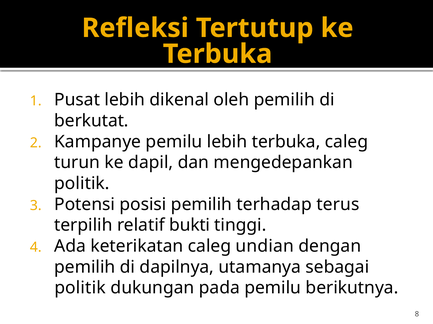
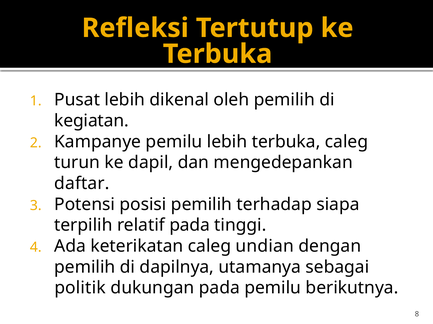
berkutat: berkutat -> kegiatan
politik at (82, 184): politik -> daftar
terus: terus -> siapa
relatif bukti: bukti -> pada
